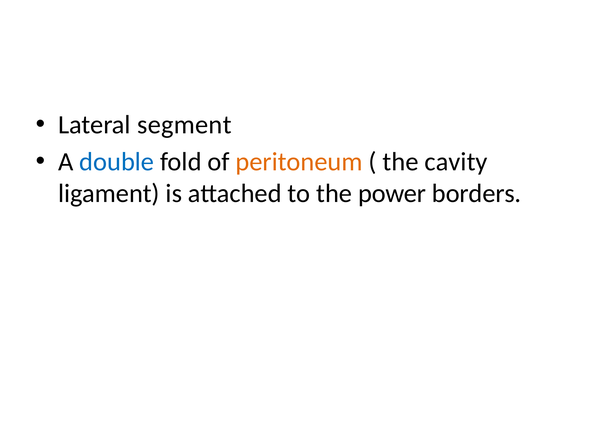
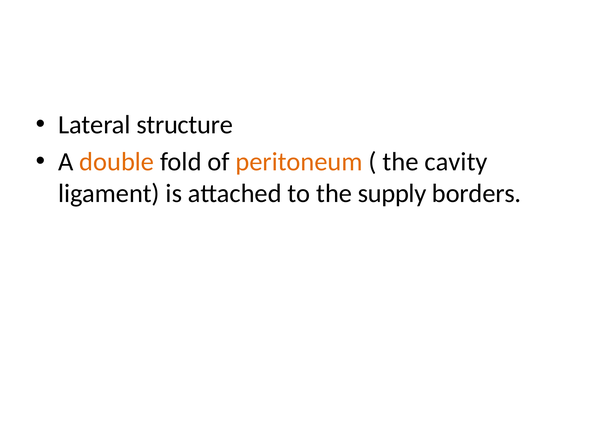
segment: segment -> structure
double colour: blue -> orange
power: power -> supply
